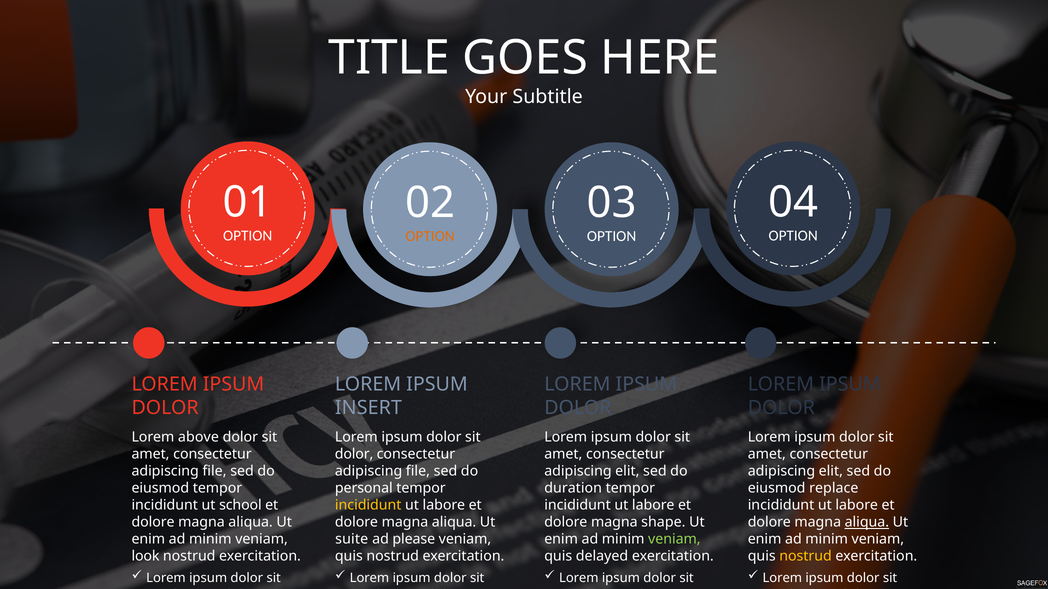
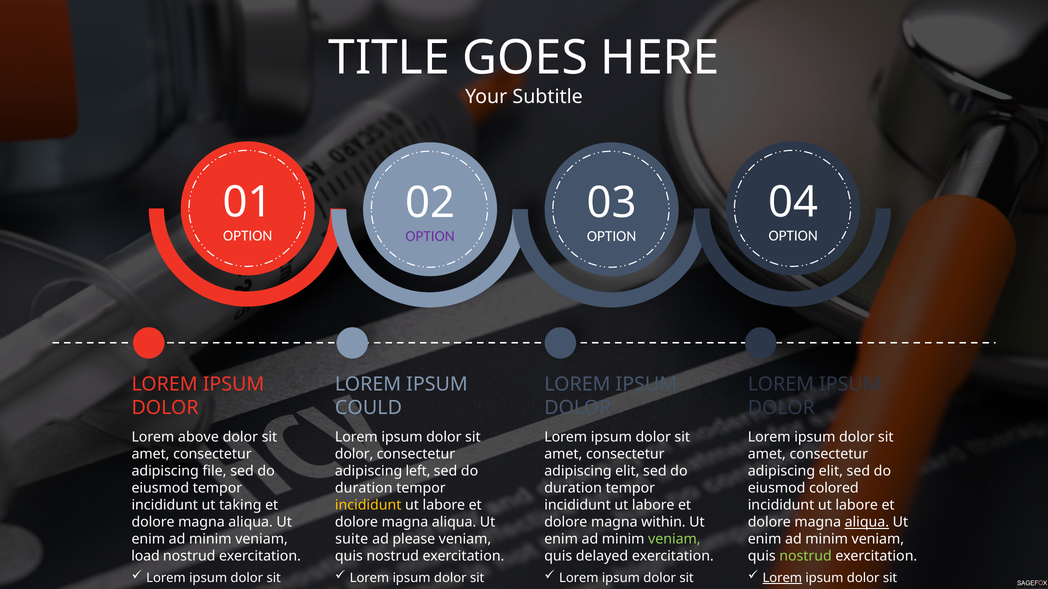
OPTION at (430, 237) colour: orange -> purple
INSERT: INSERT -> COULD
file at (418, 472): file -> left
personal at (364, 489): personal -> duration
replace: replace -> colored
school: school -> taking
shape: shape -> within
look: look -> load
nostrud at (806, 557) colour: yellow -> light green
Lorem at (782, 578) underline: none -> present
